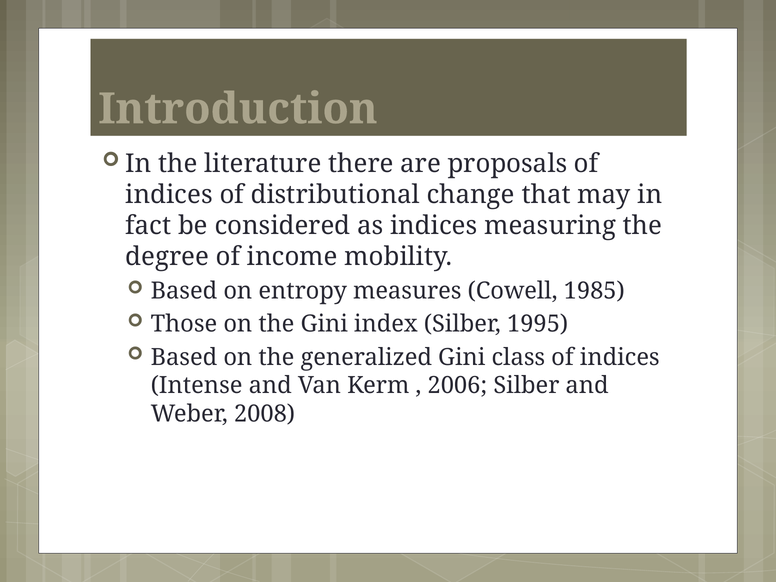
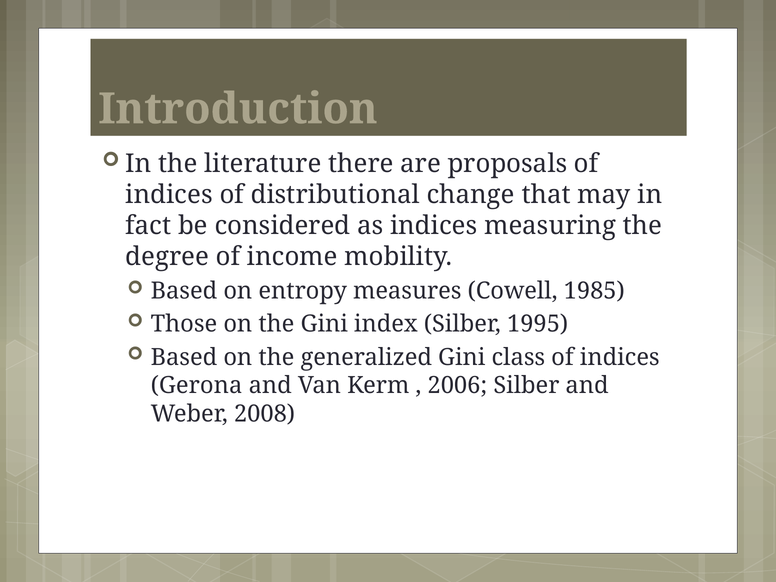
Intense: Intense -> Gerona
